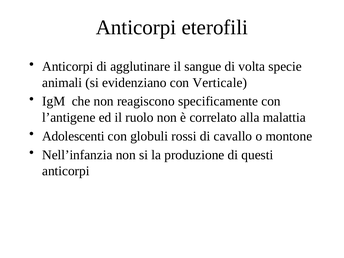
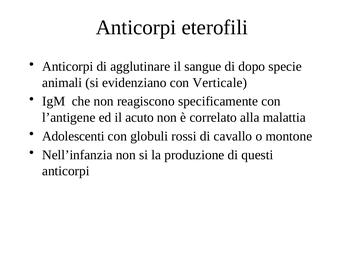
volta: volta -> dopo
ruolo: ruolo -> acuto
